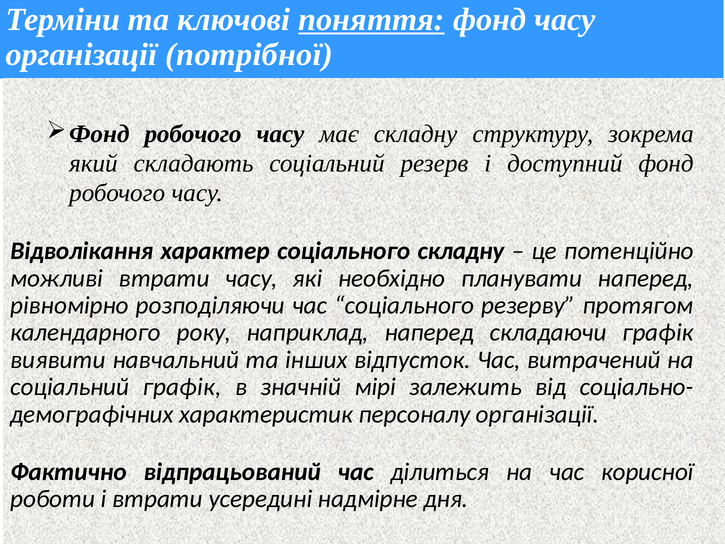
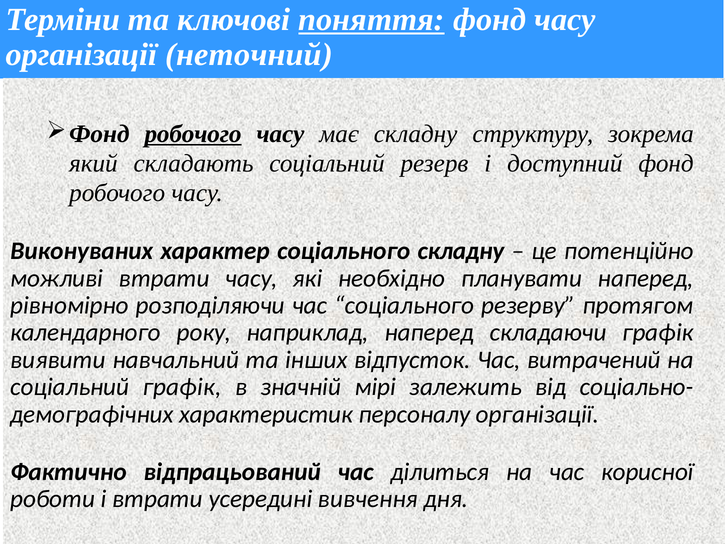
потрібної: потрібної -> неточний
робочого at (193, 134) underline: none -> present
Відволікання: Відволікання -> Виконуваних
надмірне: надмірне -> вивчення
